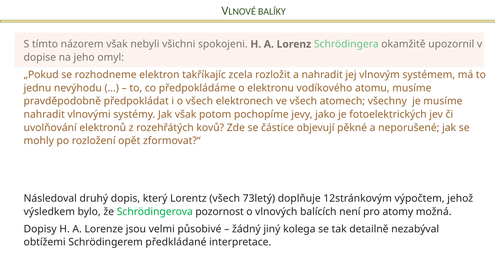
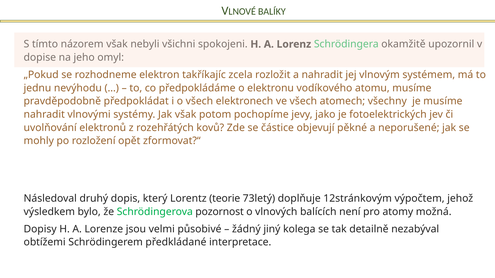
Lorentz všech: všech -> teorie
